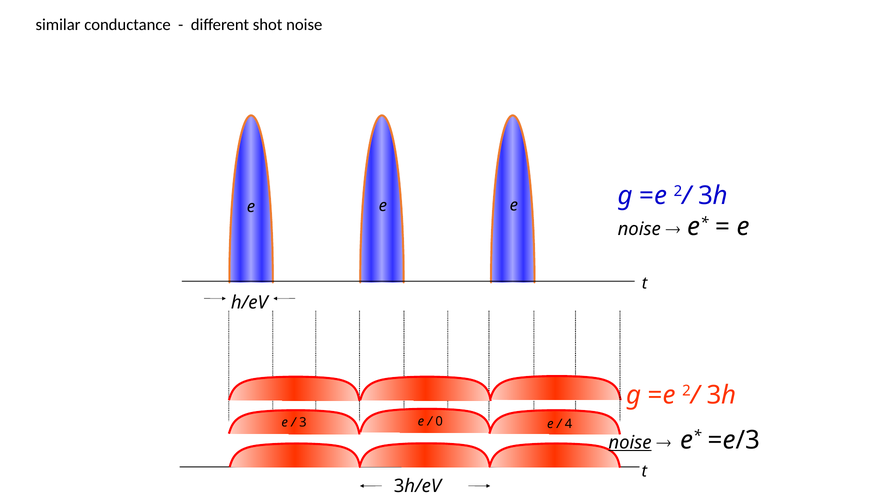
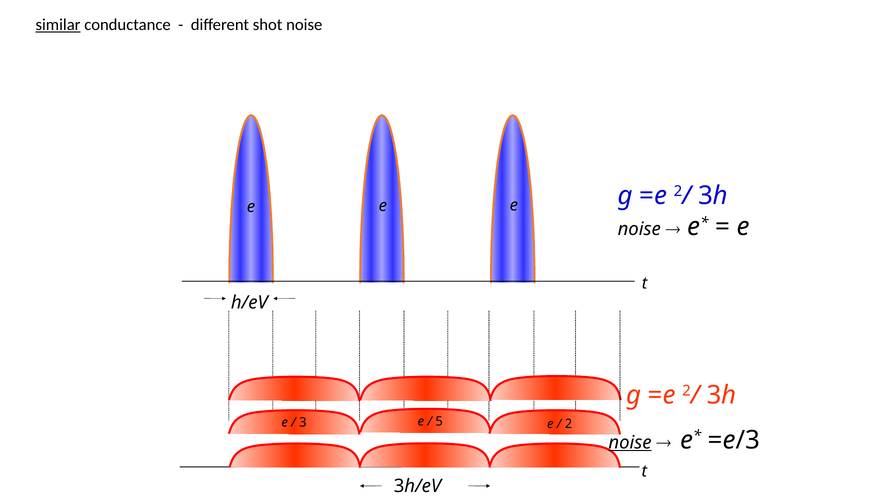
similar underline: none -> present
0: 0 -> 5
4: 4 -> 2
